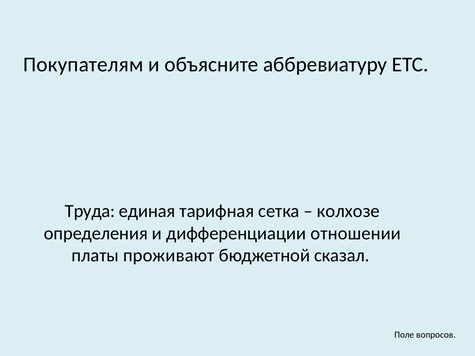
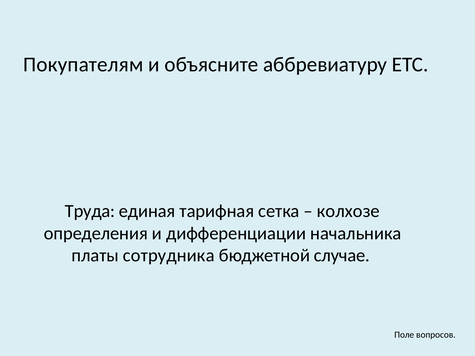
отношении: отношении -> начальника
проживают: проживают -> сотрудника
сказал: сказал -> случае
